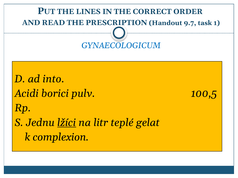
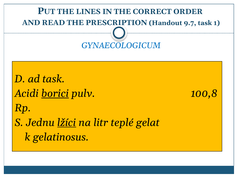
ad into: into -> task
borici underline: none -> present
100,5: 100,5 -> 100,8
complexion: complexion -> gelatinosus
